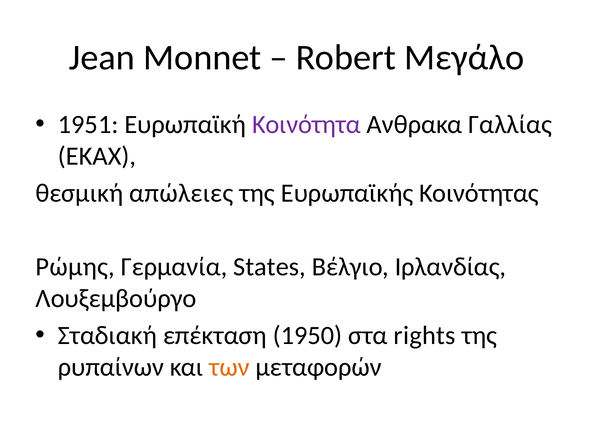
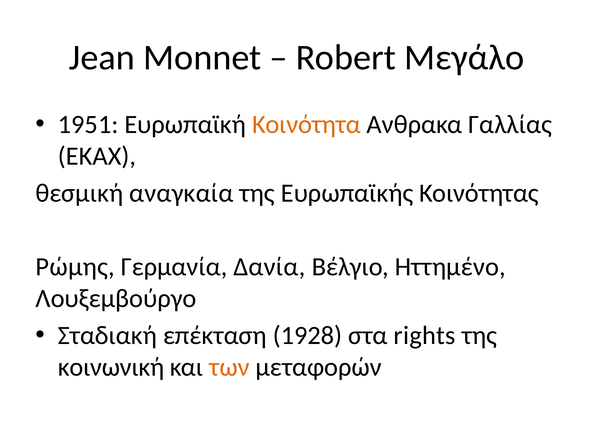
Κοινότητα colour: purple -> orange
απώλειες: απώλειες -> αναγκαία
States: States -> Δανία
Ιρλανδίας: Ιρλανδίας -> Ηττημένο
1950: 1950 -> 1928
ρυπαίνων: ρυπαίνων -> κοινωνική
